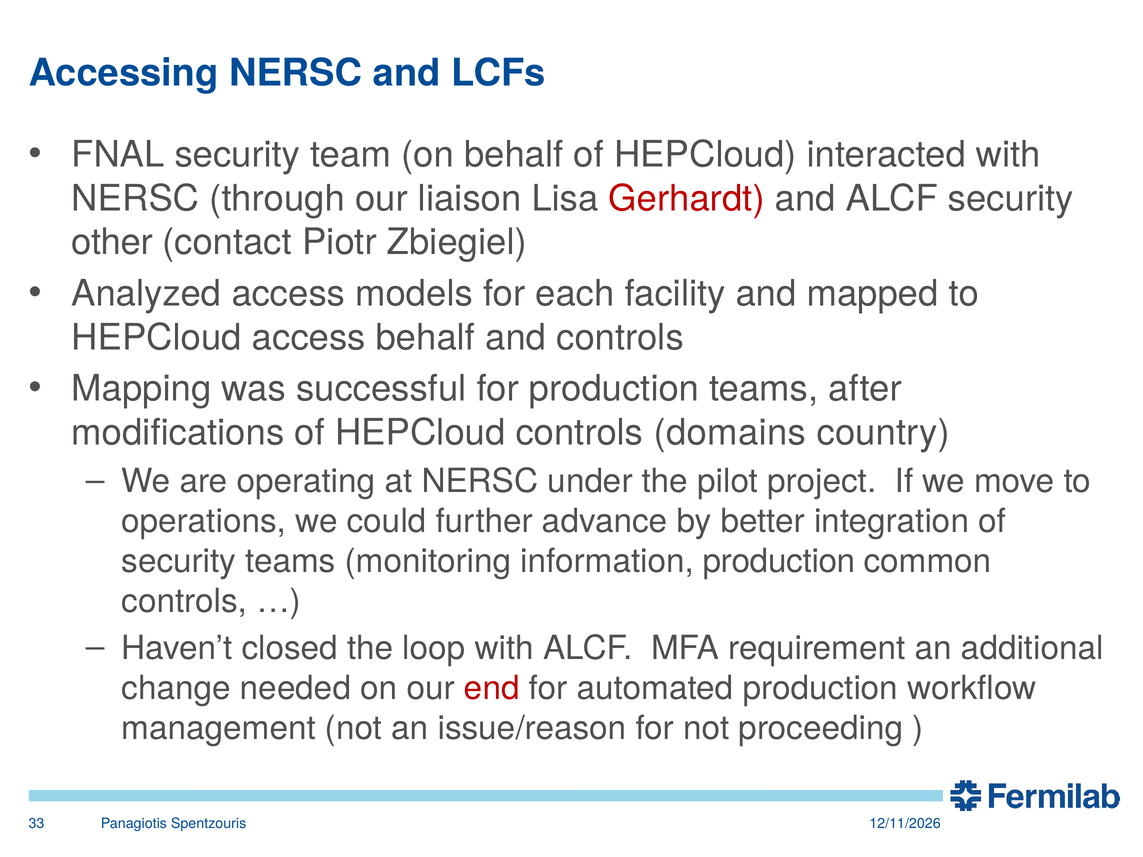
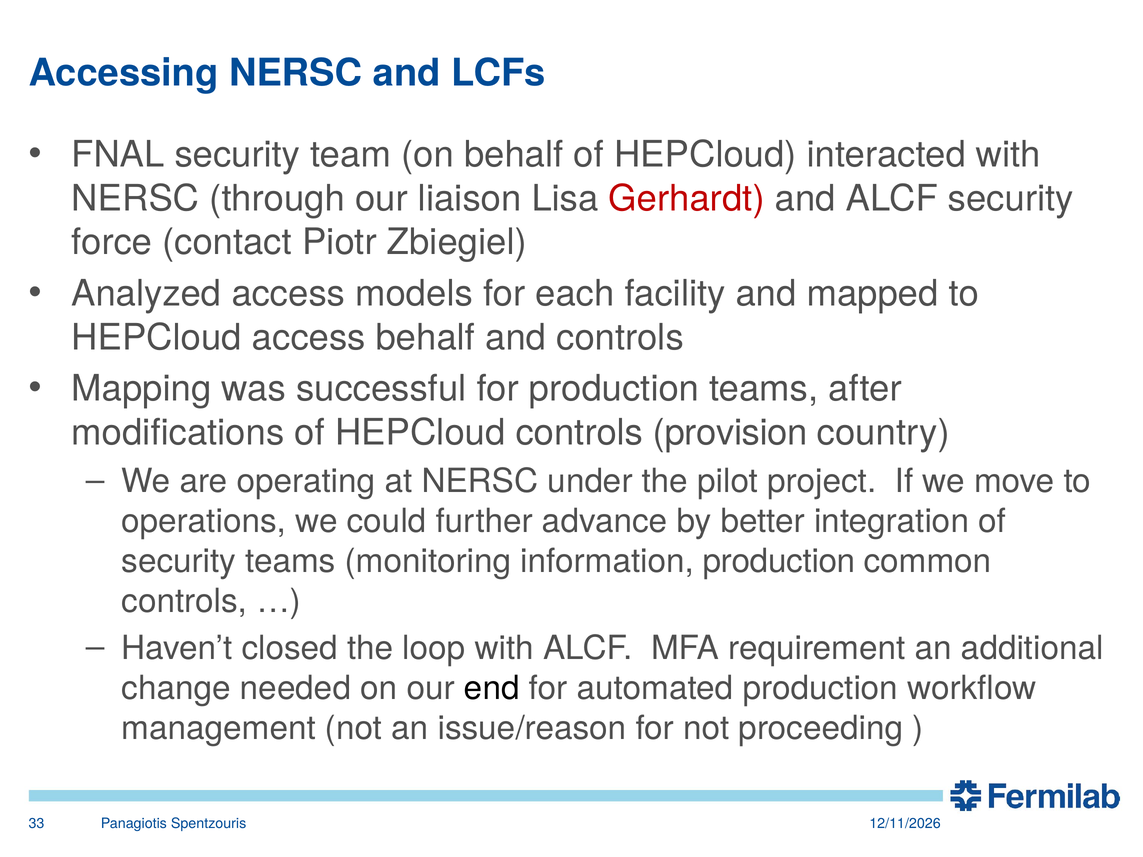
other: other -> force
domains: domains -> provision
end colour: red -> black
